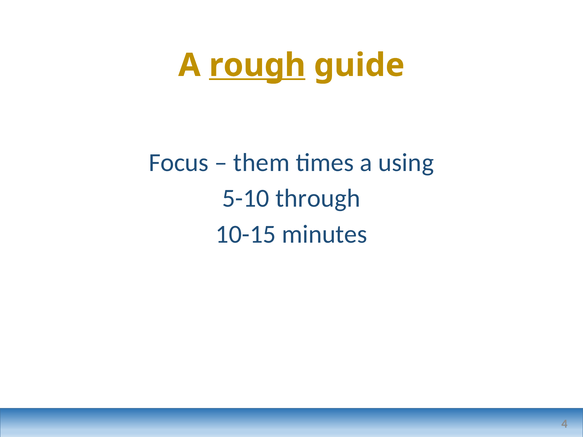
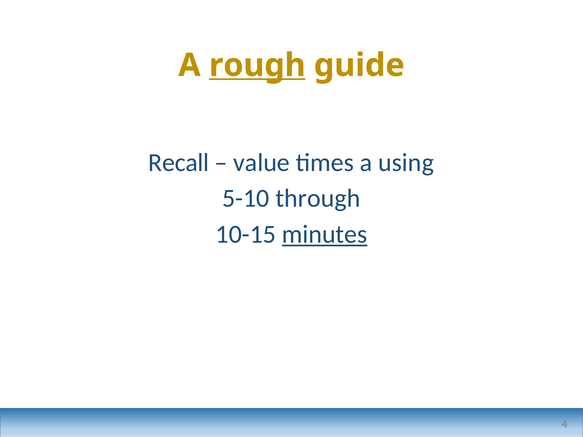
Focus: Focus -> Recall
them: them -> value
minutes underline: none -> present
